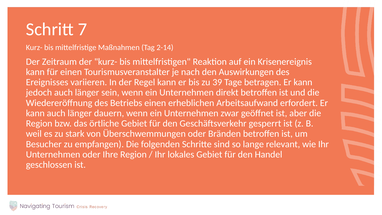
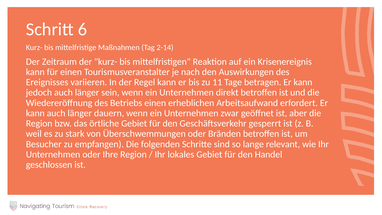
7: 7 -> 6
39: 39 -> 11
